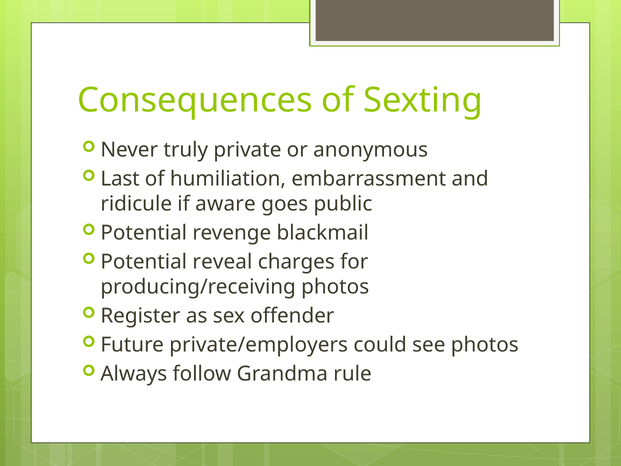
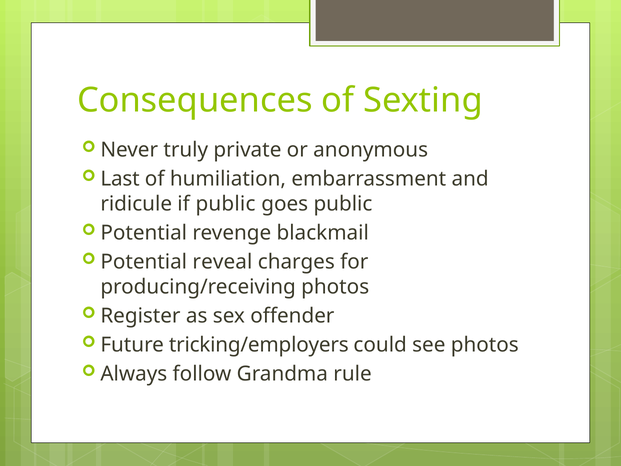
if aware: aware -> public
private/employers: private/employers -> tricking/employers
